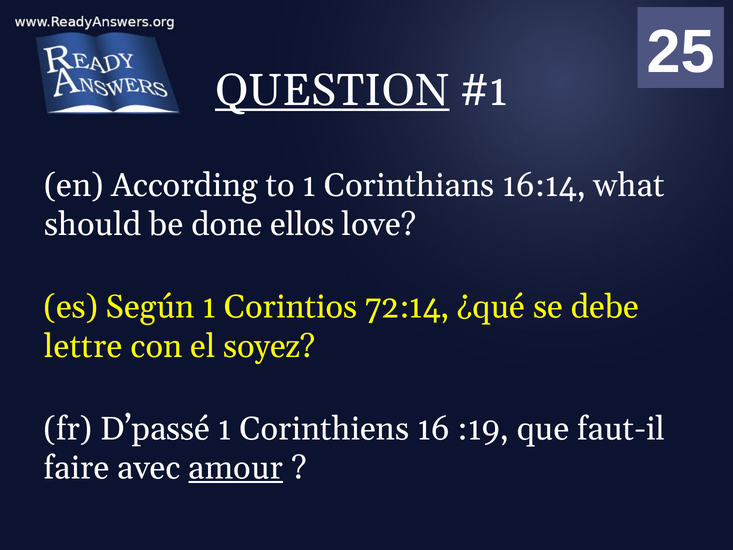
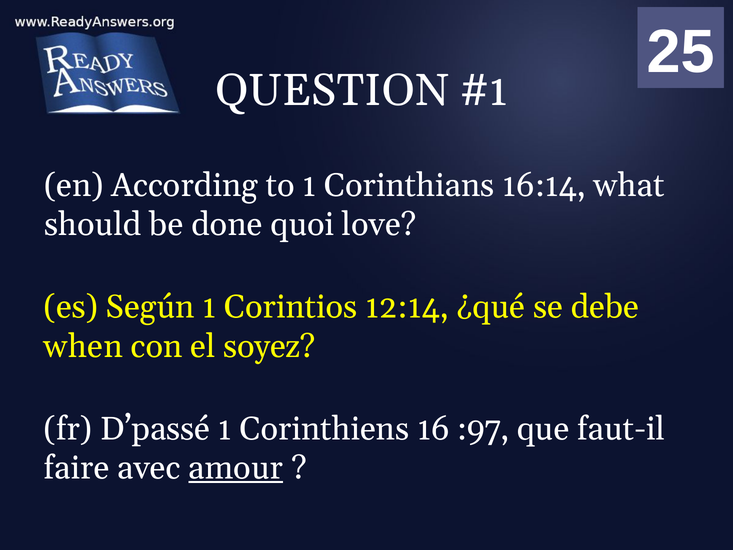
QUESTION underline: present -> none
ellos: ellos -> quoi
72:14: 72:14 -> 12:14
lettre: lettre -> when
:19: :19 -> :97
